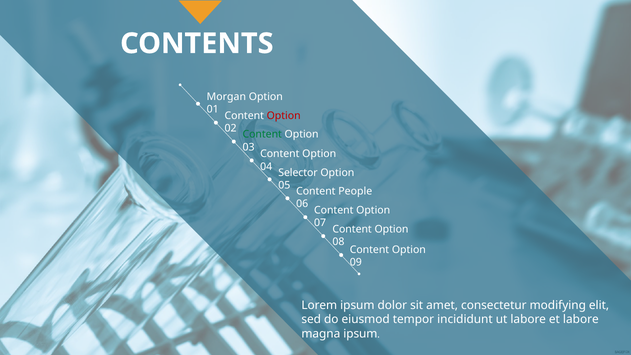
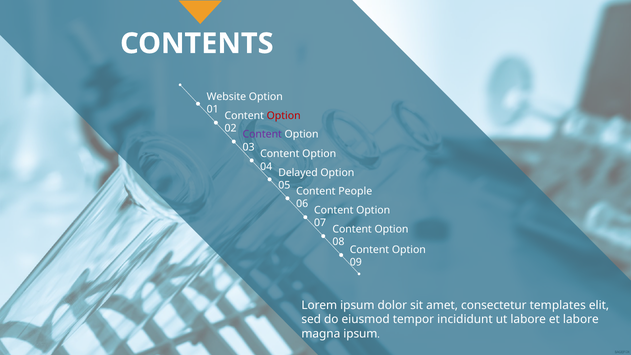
Morgan: Morgan -> Website
Content at (262, 134) colour: green -> purple
Selector: Selector -> Delayed
modifying: modifying -> templates
